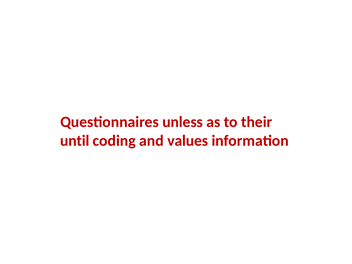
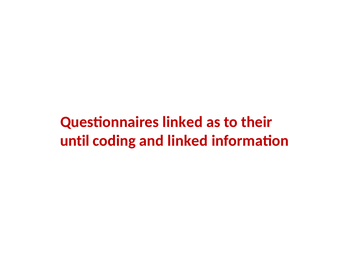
Questionnaires unless: unless -> linked
and values: values -> linked
